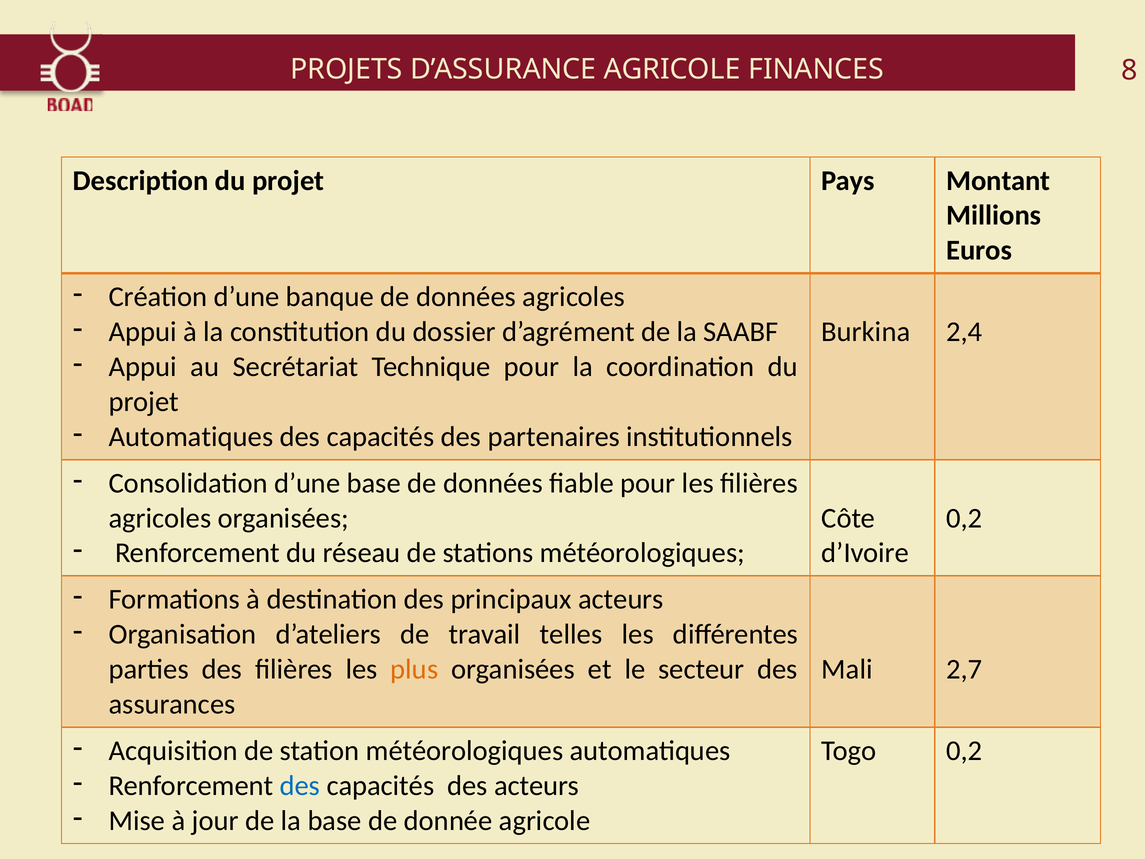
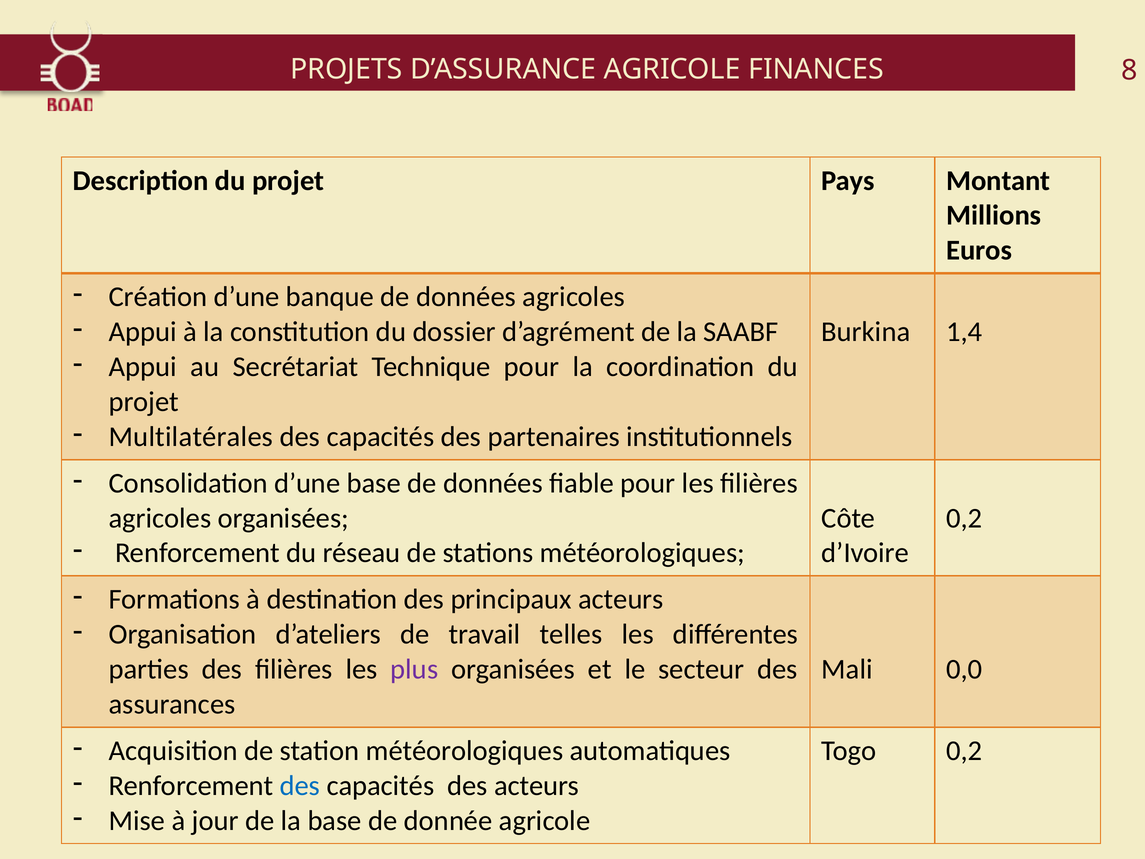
2,4: 2,4 -> 1,4
Automatiques at (191, 437): Automatiques -> Multilatérales
plus colour: orange -> purple
2,7: 2,7 -> 0,0
